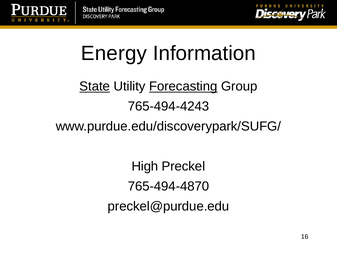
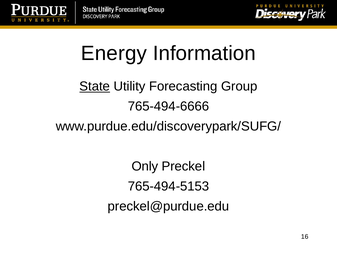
Forecasting underline: present -> none
765-494-4243: 765-494-4243 -> 765-494-6666
High: High -> Only
765-494-4870: 765-494-4870 -> 765-494-5153
